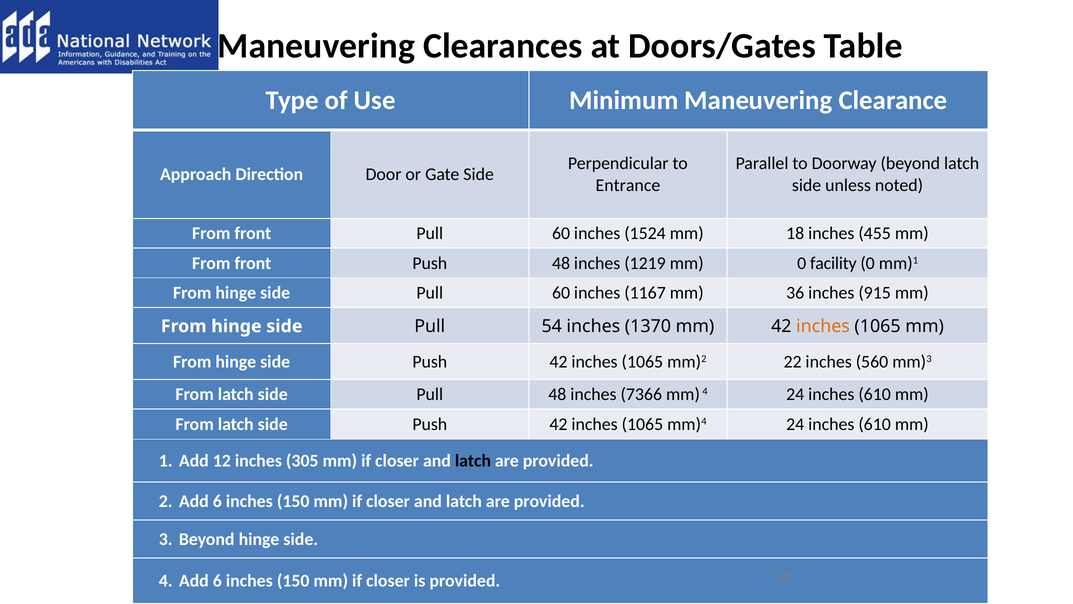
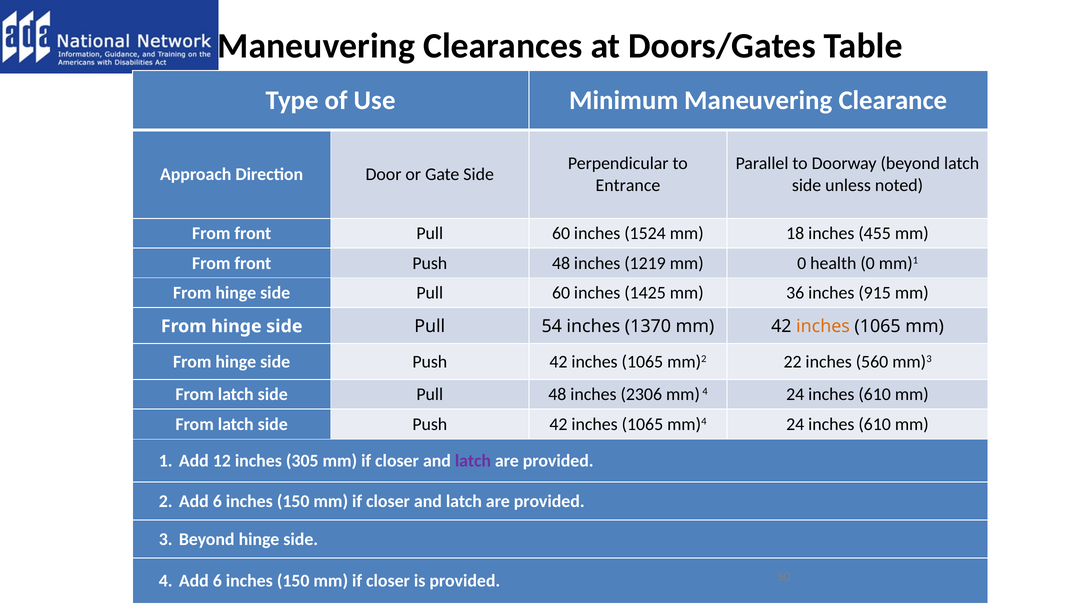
facility: facility -> health
1167: 1167 -> 1425
7366: 7366 -> 2306
latch at (473, 461) colour: black -> purple
